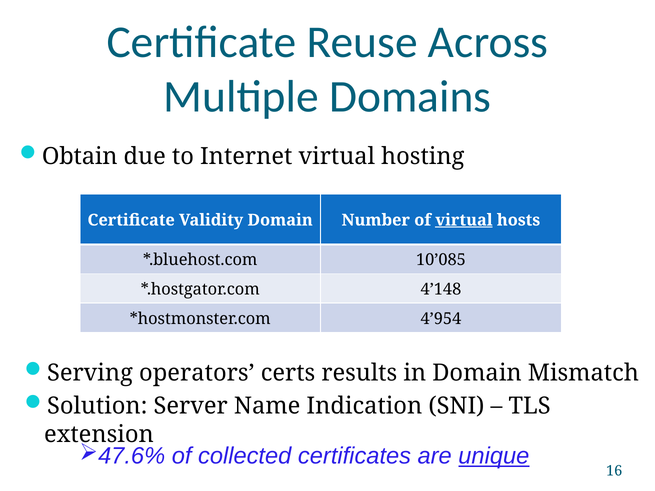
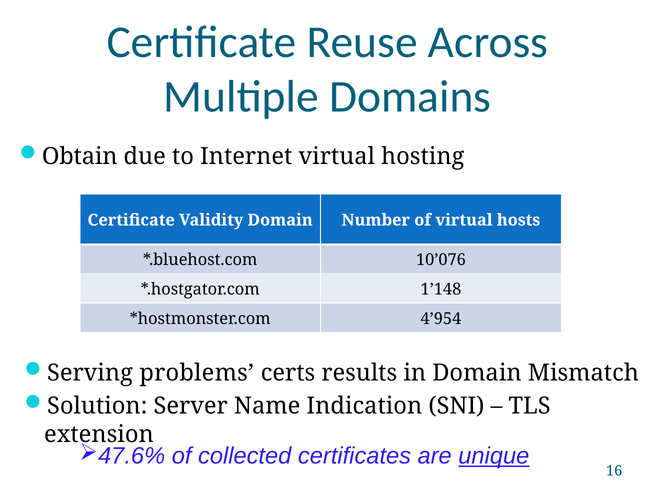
virtual at (464, 220) underline: present -> none
10’085: 10’085 -> 10’076
4’148: 4’148 -> 1’148
operators: operators -> problems
